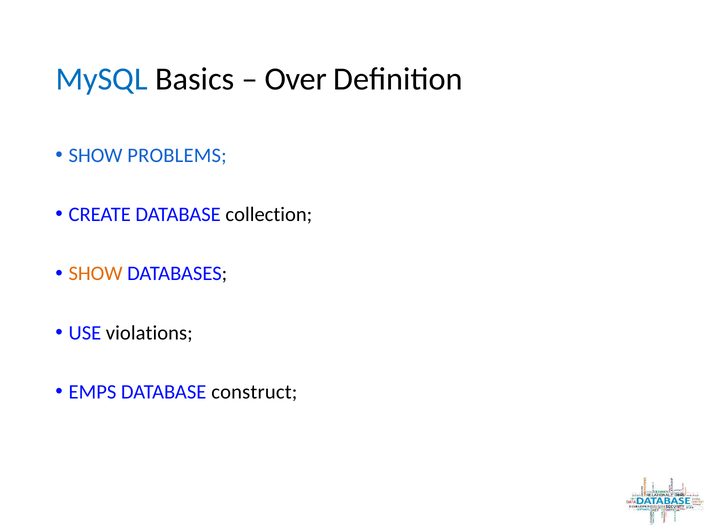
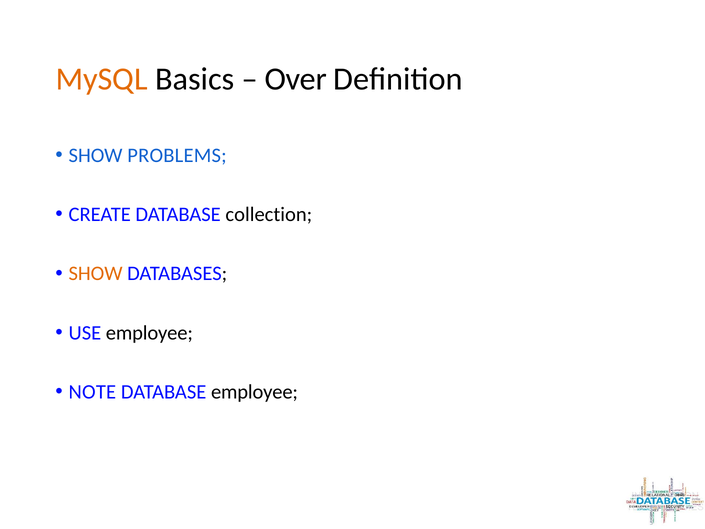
MySQL colour: blue -> orange
USE violations: violations -> employee
EMPS: EMPS -> NOTE
DATABASE construct: construct -> employee
